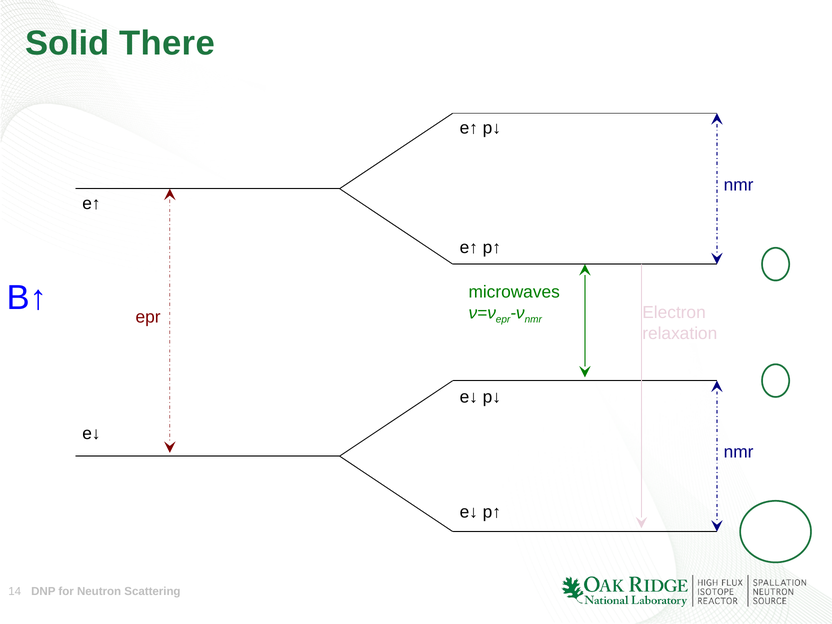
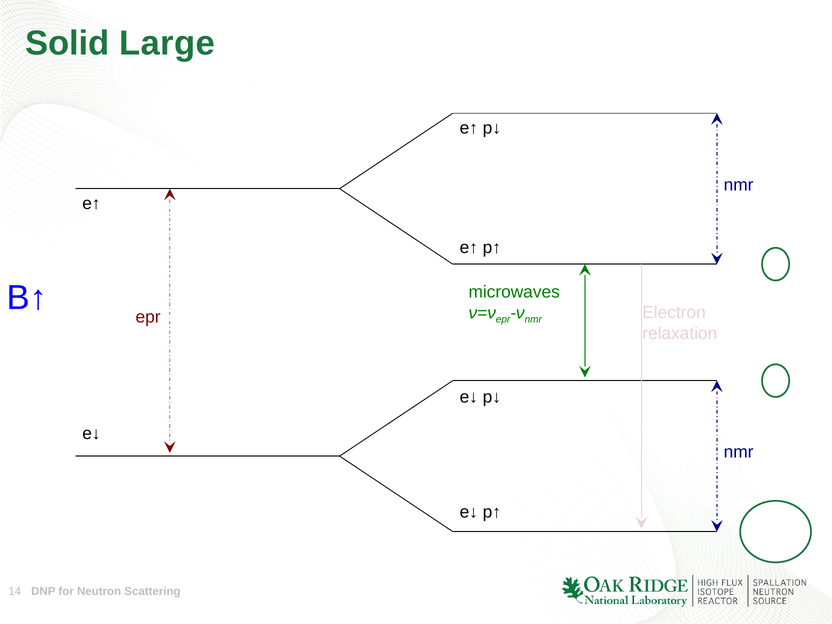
There: There -> Large
